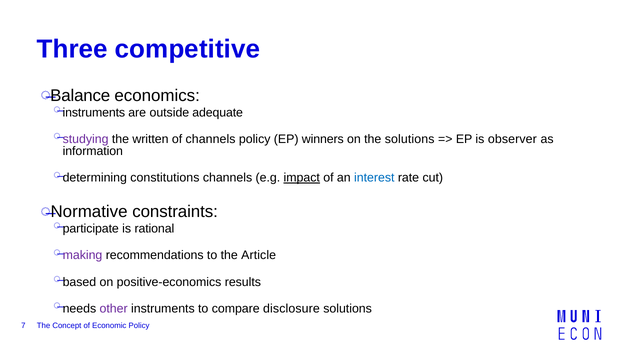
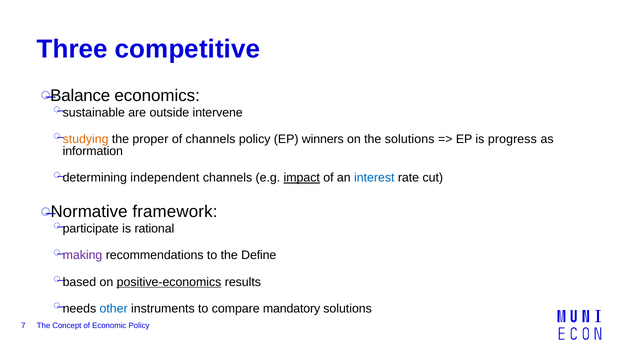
instruments at (94, 112): instruments -> sustainable
adequate: adequate -> intervene
studying colour: purple -> orange
written: written -> proper
observer: observer -> progress
constitutions: constitutions -> independent
constraints: constraints -> framework
Article: Article -> Define
positive-economics underline: none -> present
other colour: purple -> blue
disclosure: disclosure -> mandatory
